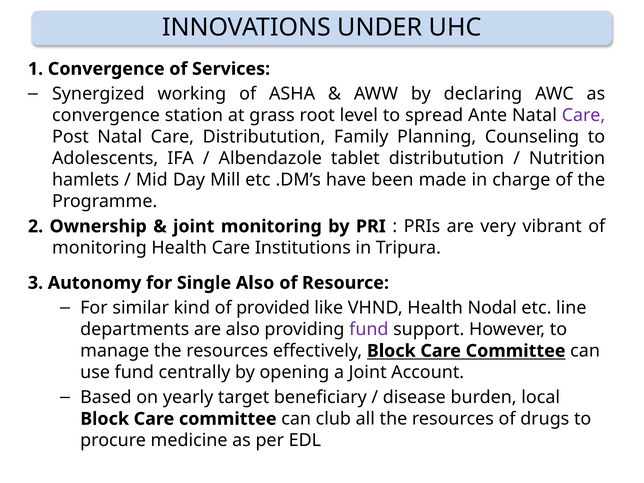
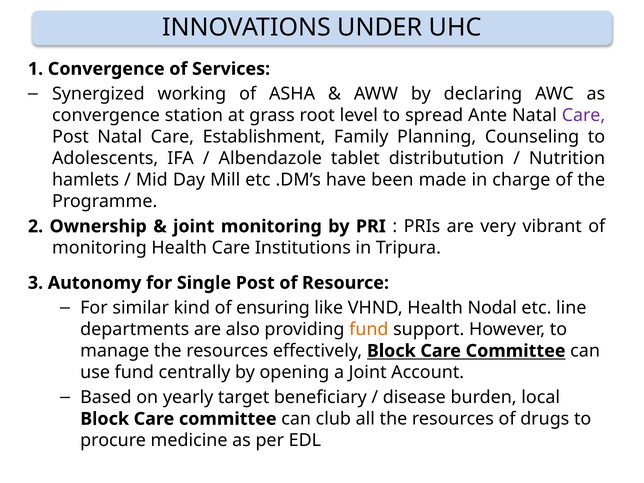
Care Distributution: Distributution -> Establishment
Single Also: Also -> Post
provided: provided -> ensuring
fund at (369, 329) colour: purple -> orange
